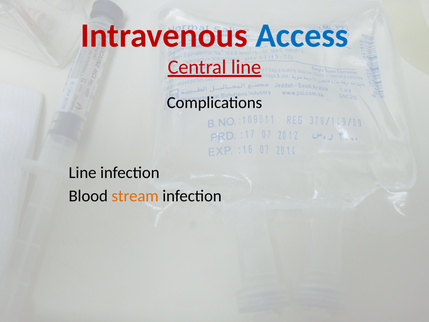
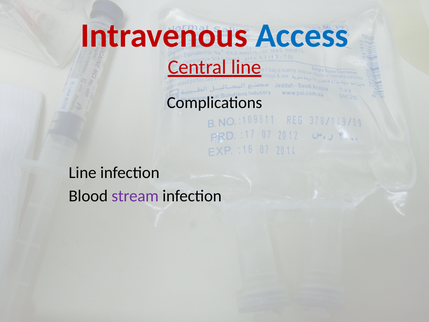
stream colour: orange -> purple
